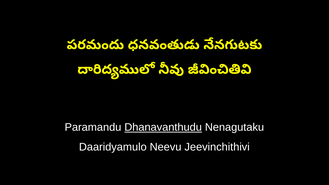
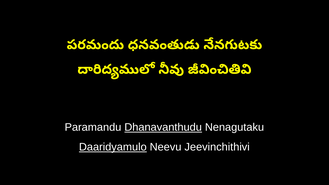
Daaridyamulo underline: none -> present
